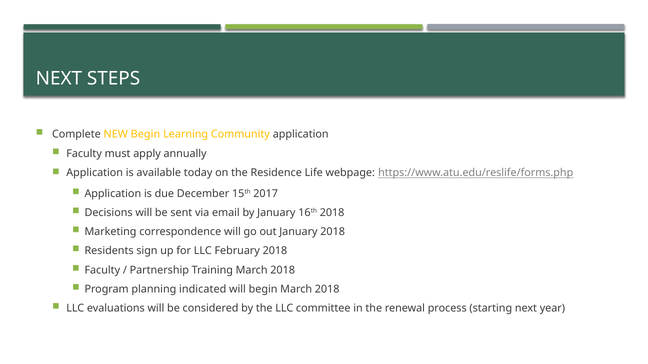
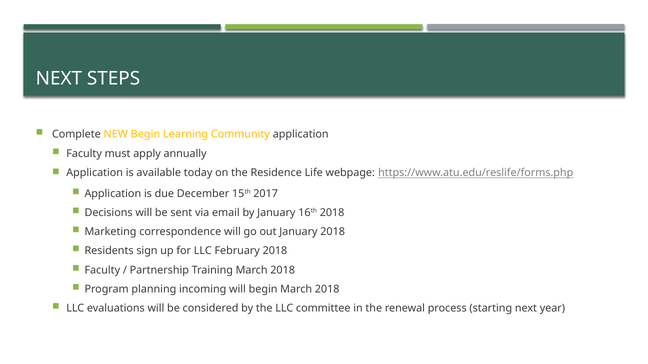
indicated: indicated -> incoming
